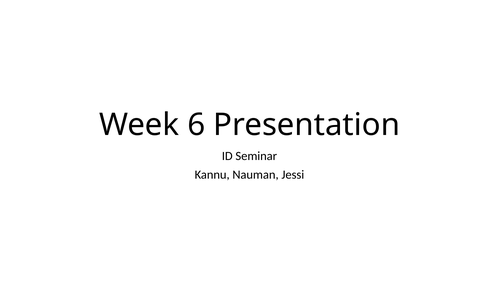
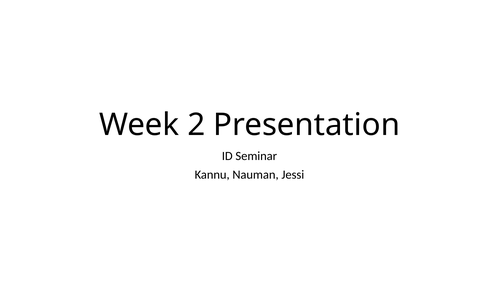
6: 6 -> 2
